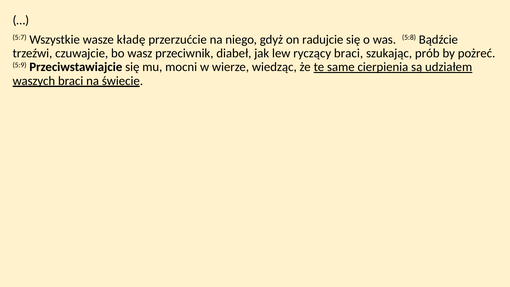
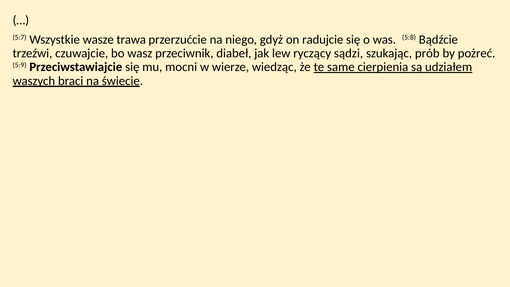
kładę: kładę -> trawa
ryczący braci: braci -> sądzi
